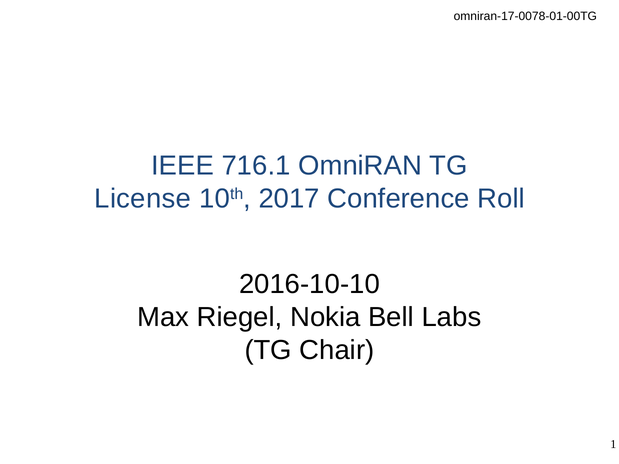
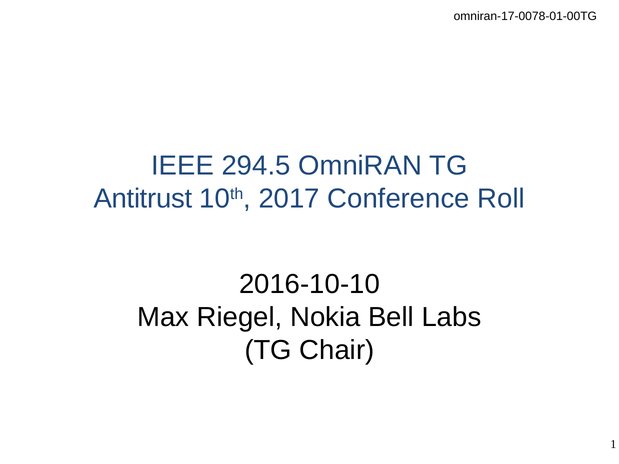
716.1: 716.1 -> 294.5
License: License -> Antitrust
